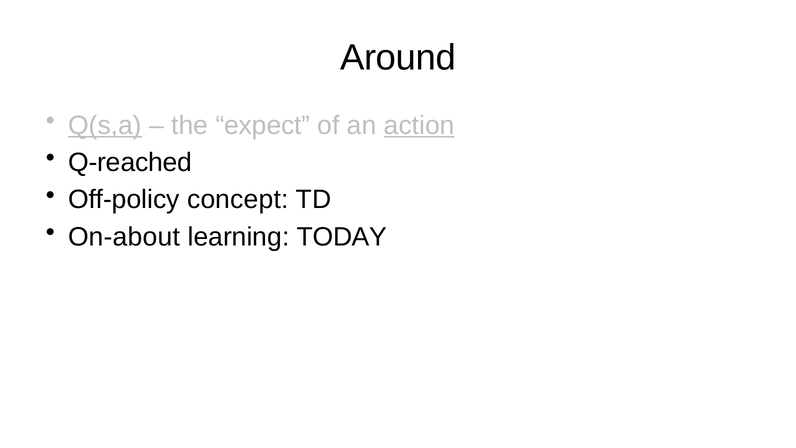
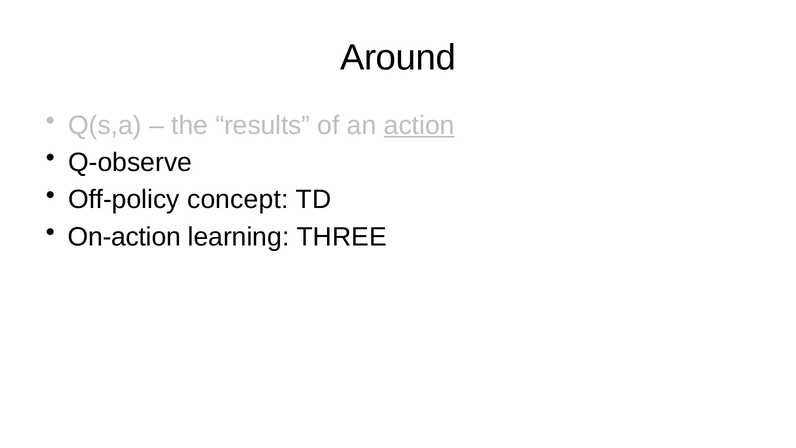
Q(s,a underline: present -> none
expect: expect -> results
Q-reached: Q-reached -> Q-observe
On-about: On-about -> On-action
TODAY: TODAY -> THREE
